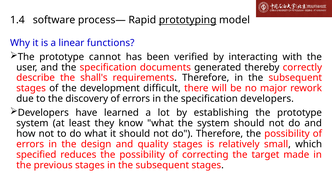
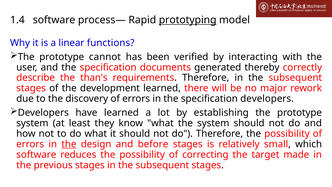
shall's: shall's -> than's
development difficult: difficult -> learned
the at (69, 144) underline: none -> present
quality: quality -> before
specified at (36, 154): specified -> software
